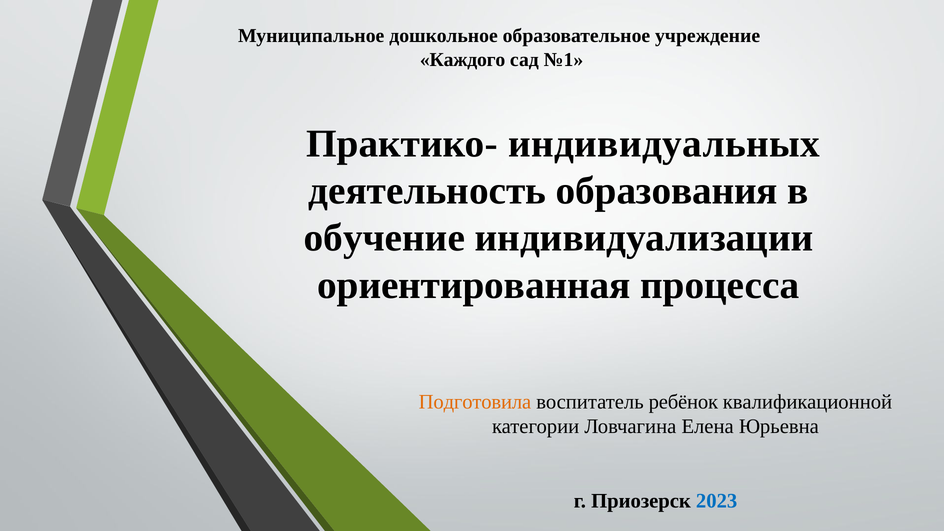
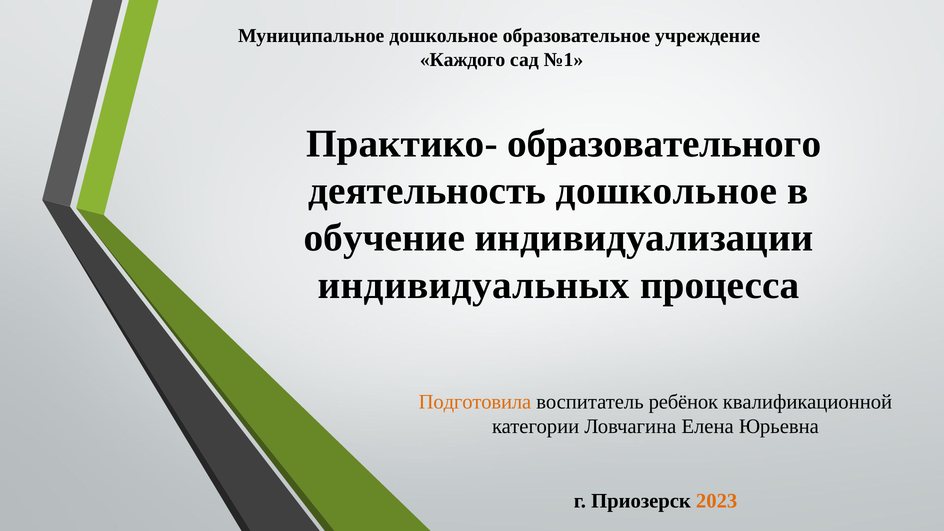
индивидуальных: индивидуальных -> образовательного
деятельность образования: образования -> дошкольное
ориентированная: ориентированная -> индивидуальных
2023 colour: blue -> orange
